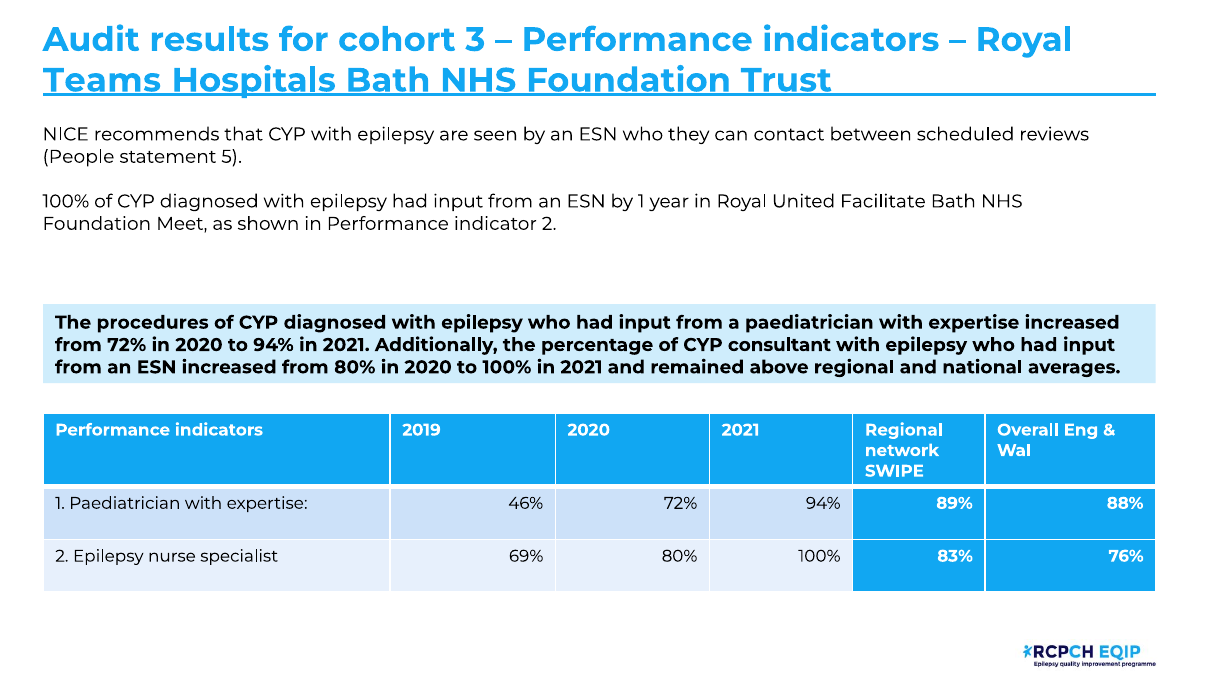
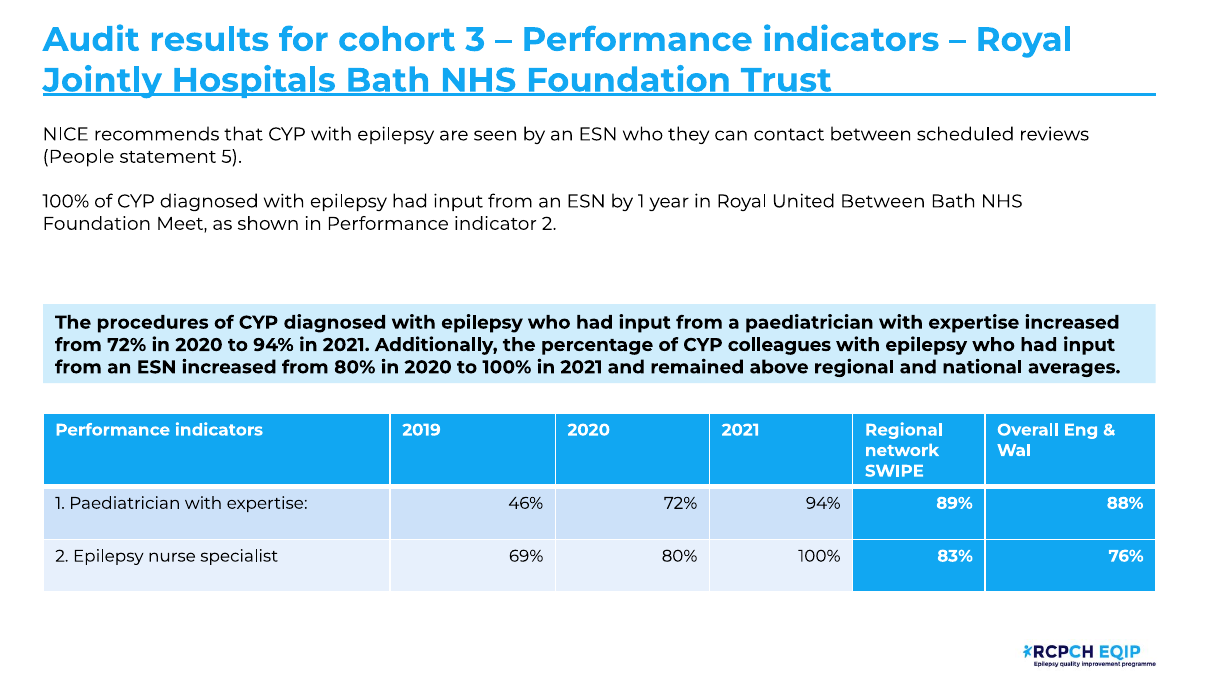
Teams: Teams -> Jointly
United Facilitate: Facilitate -> Between
consultant: consultant -> colleagues
